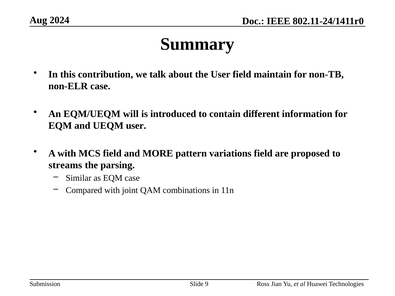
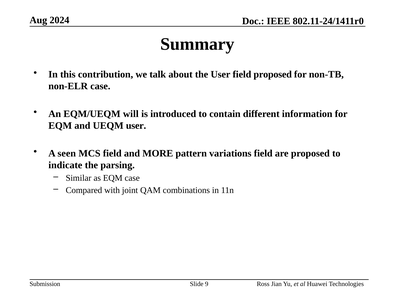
field maintain: maintain -> proposed
A with: with -> seen
streams: streams -> indicate
